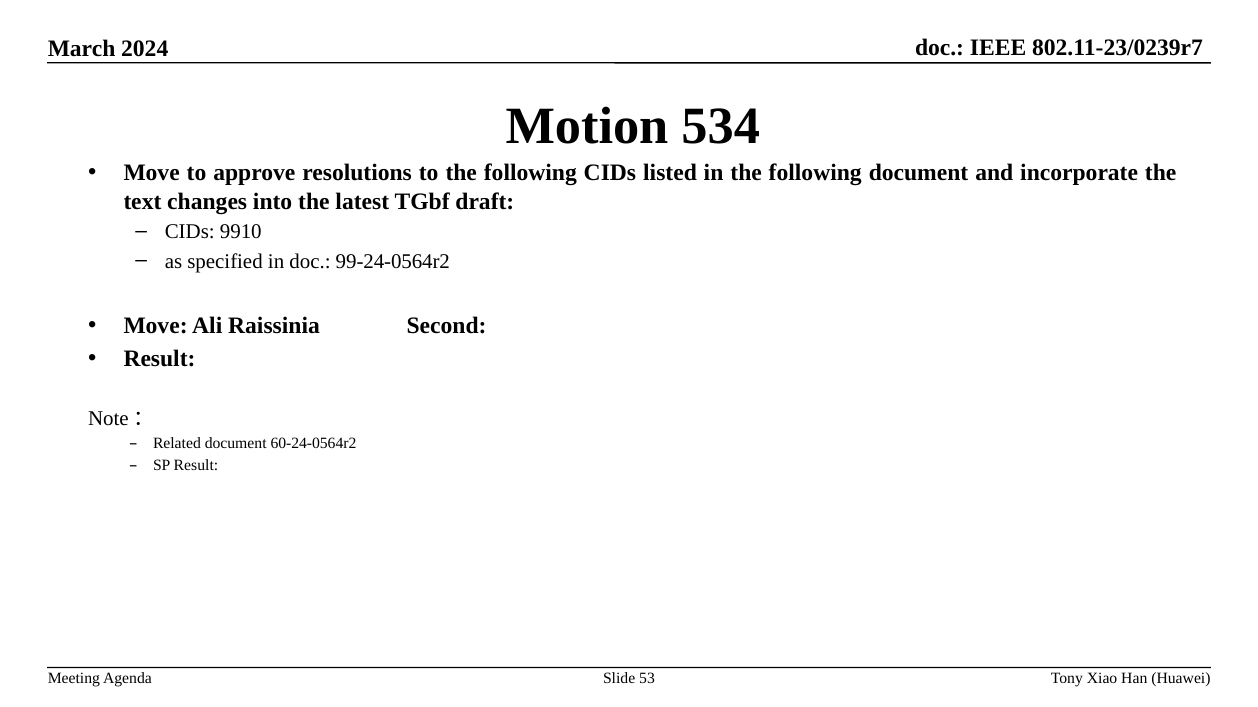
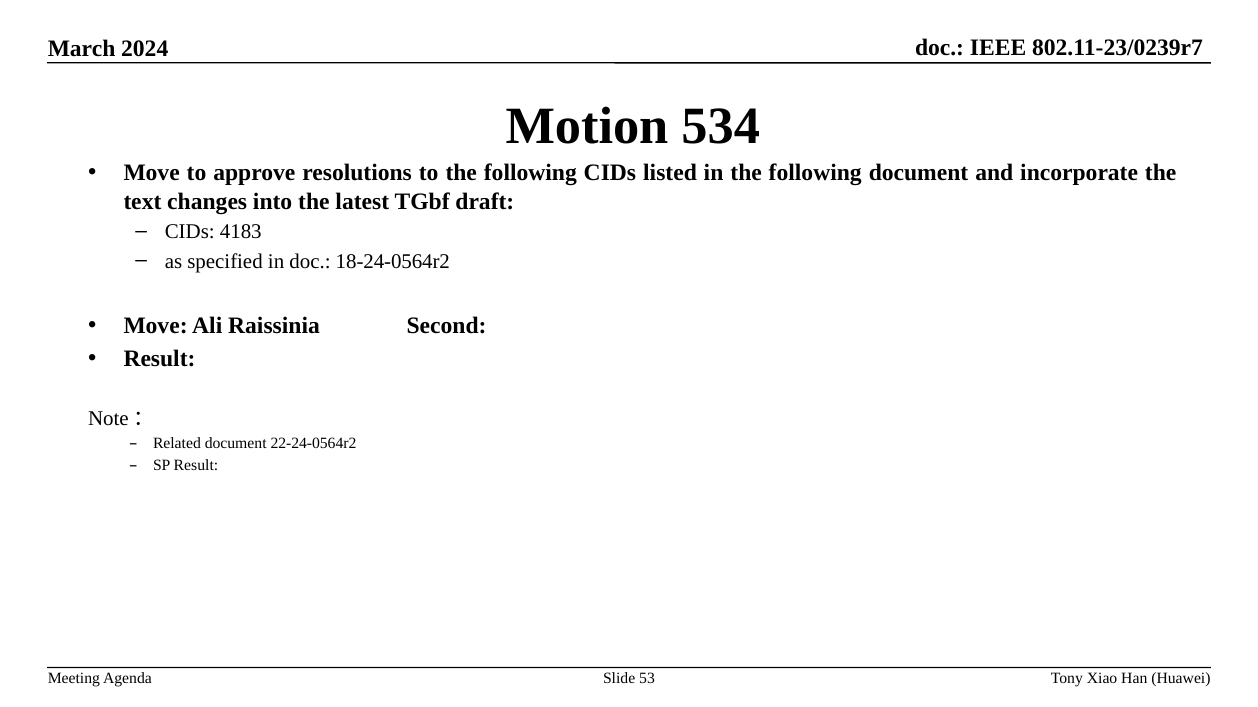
9910: 9910 -> 4183
99-24-0564r2: 99-24-0564r2 -> 18-24-0564r2
60-24-0564r2: 60-24-0564r2 -> 22-24-0564r2
